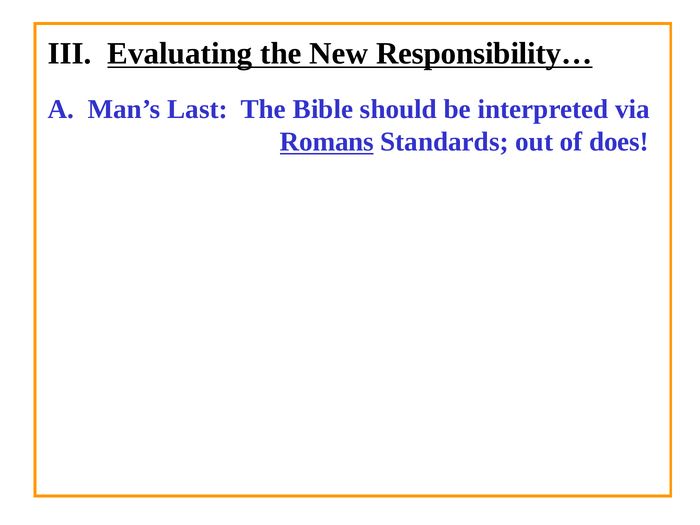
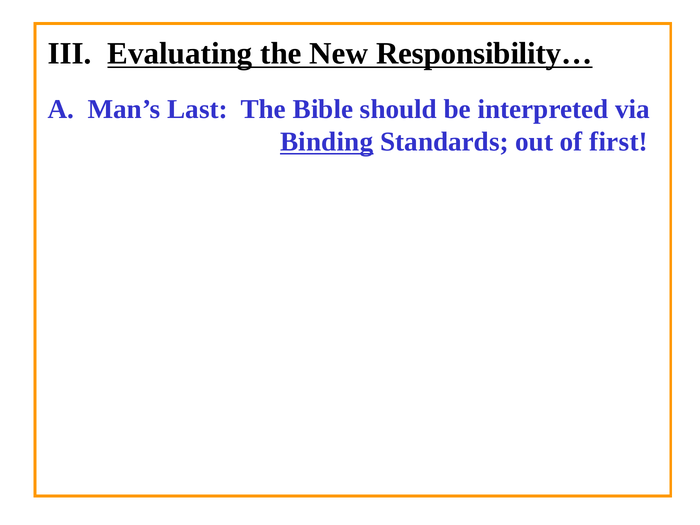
Romans: Romans -> Binding
does: does -> first
